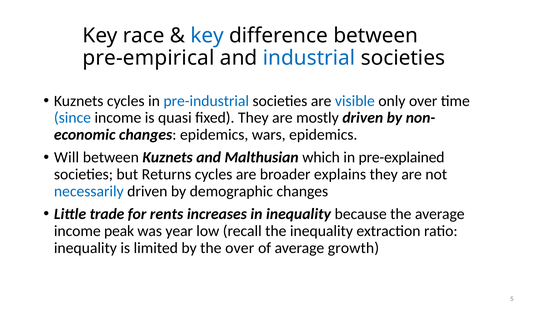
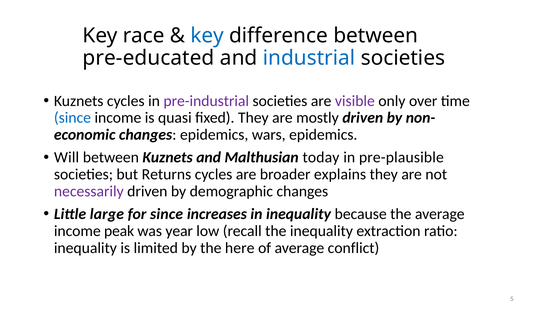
pre-empirical: pre-empirical -> pre-educated
pre-industrial colour: blue -> purple
visible colour: blue -> purple
which: which -> today
pre-explained: pre-explained -> pre-plausible
necessarily colour: blue -> purple
trade: trade -> large
for rents: rents -> since
the over: over -> here
growth: growth -> conflict
